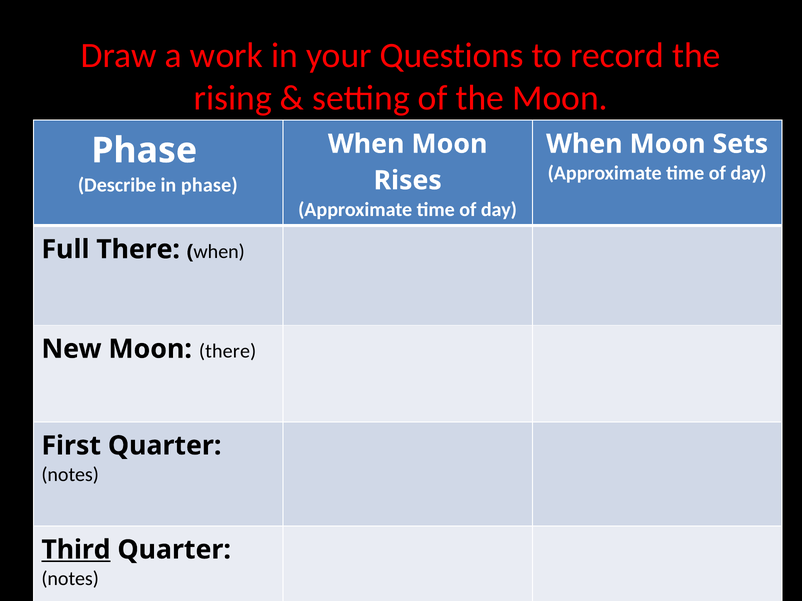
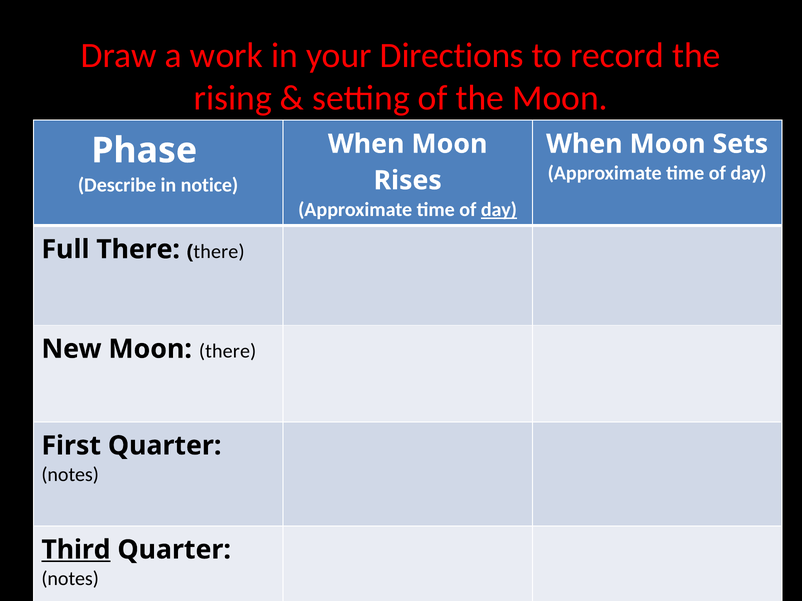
Questions: Questions -> Directions
in phase: phase -> notice
day at (499, 210) underline: none -> present
when at (219, 252): when -> there
